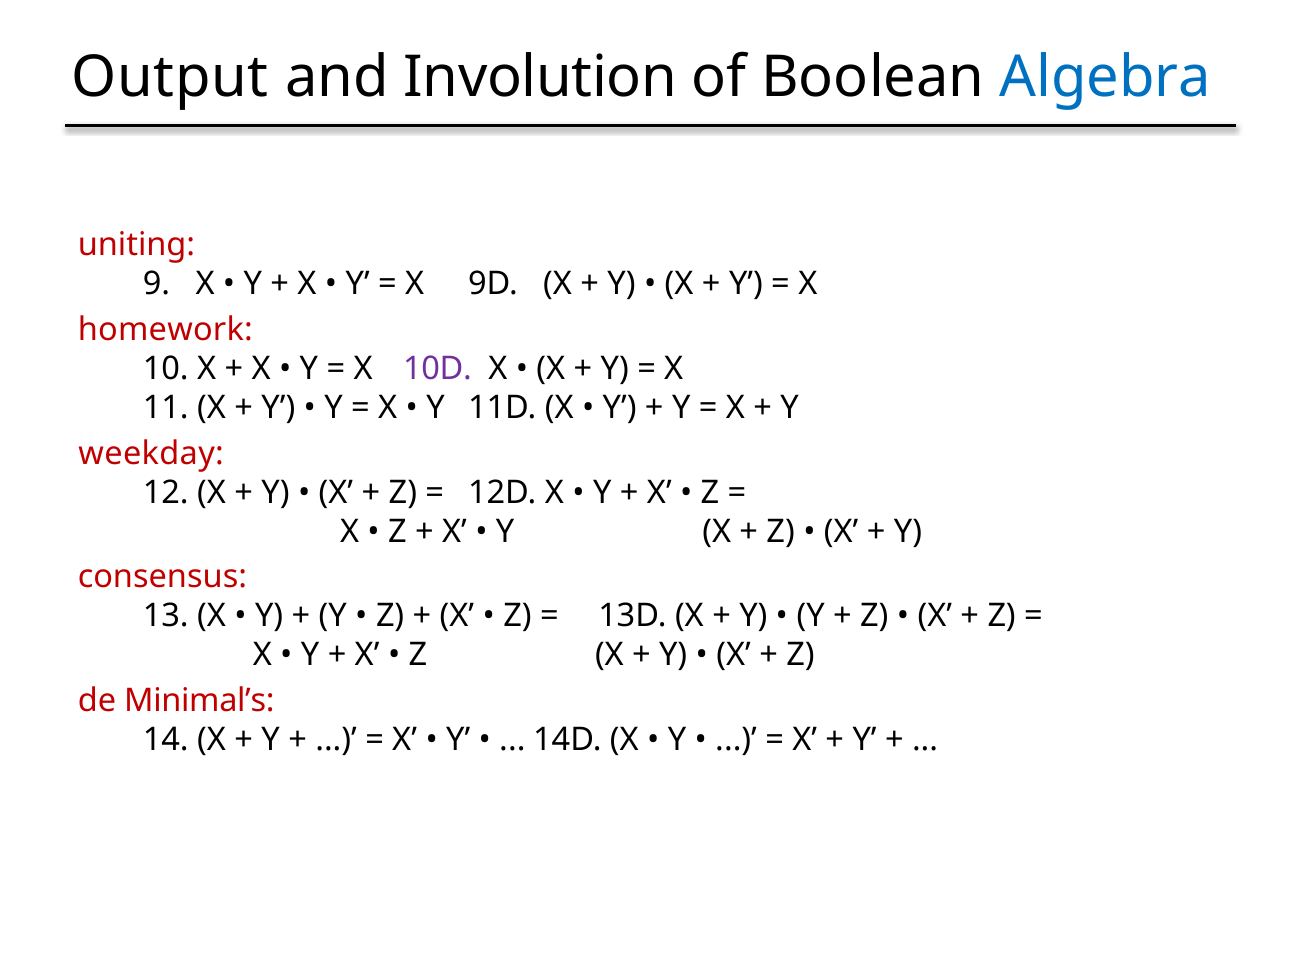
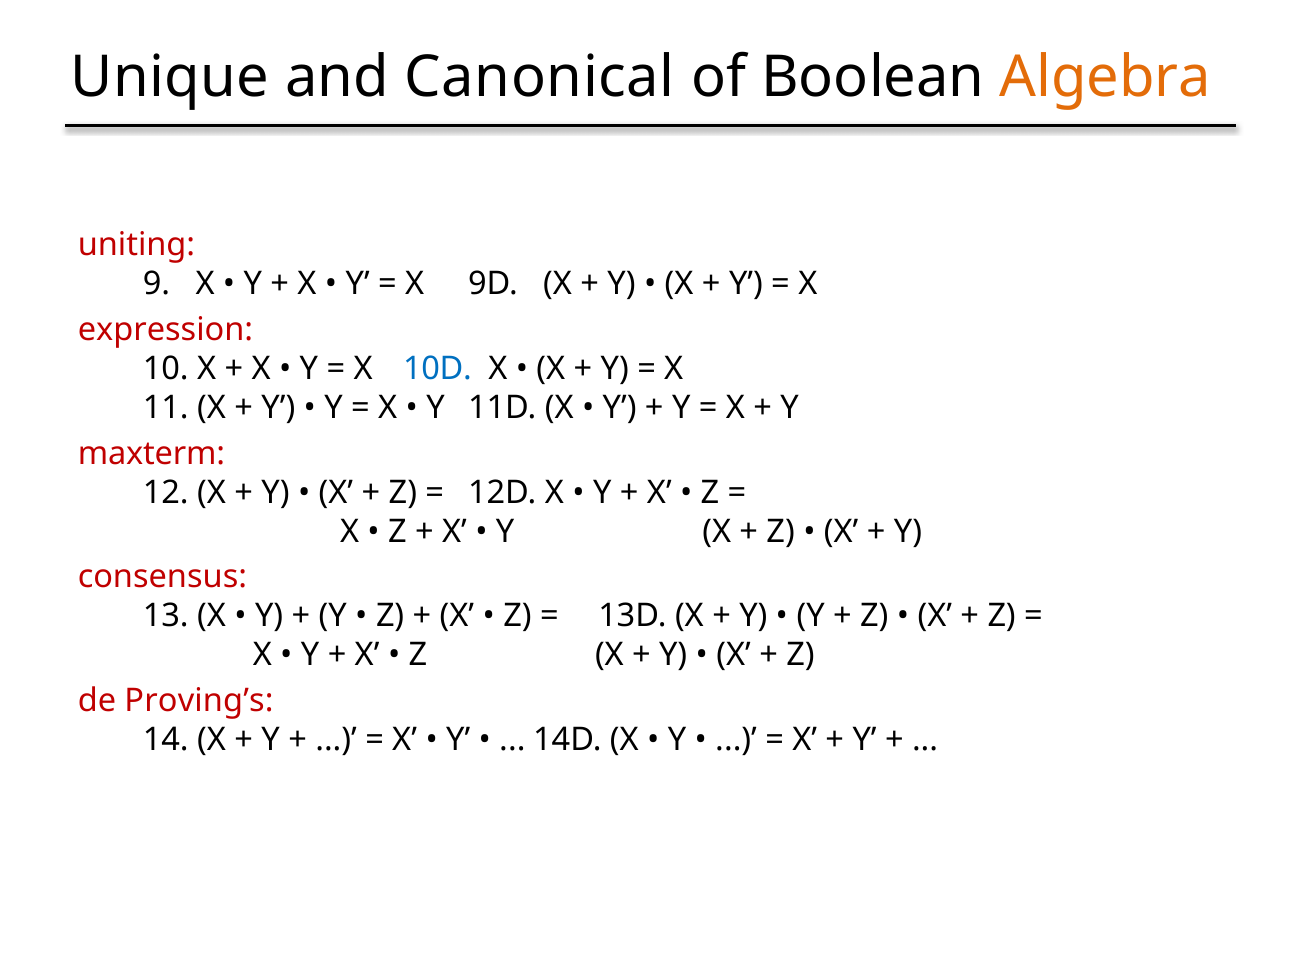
Output: Output -> Unique
Involution: Involution -> Canonical
Algebra colour: blue -> orange
homework: homework -> expression
10D colour: purple -> blue
weekday: weekday -> maxterm
Minimal’s: Minimal’s -> Proving’s
